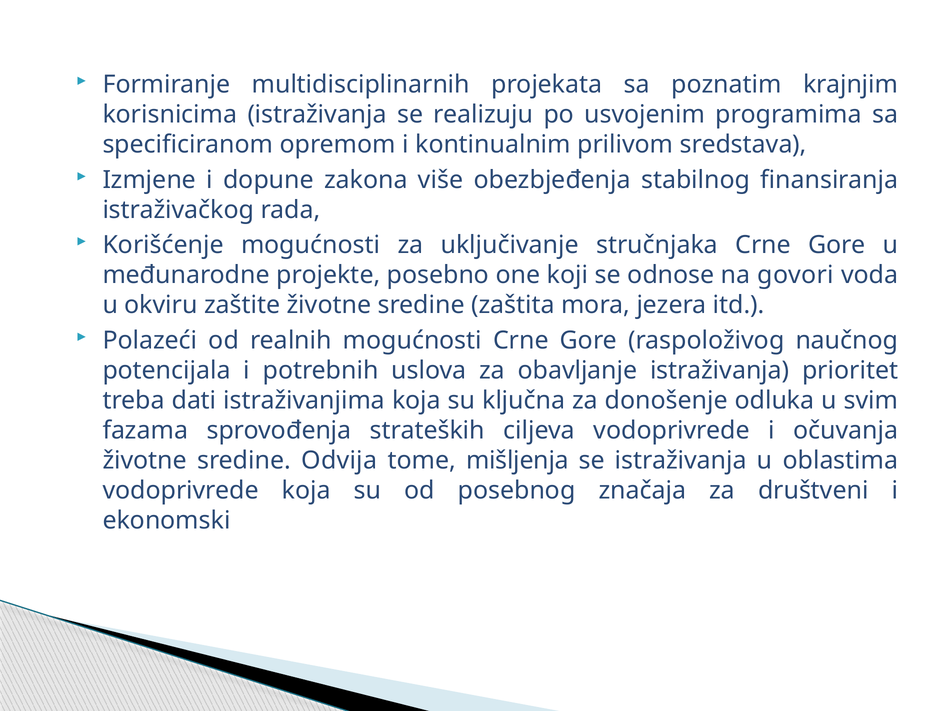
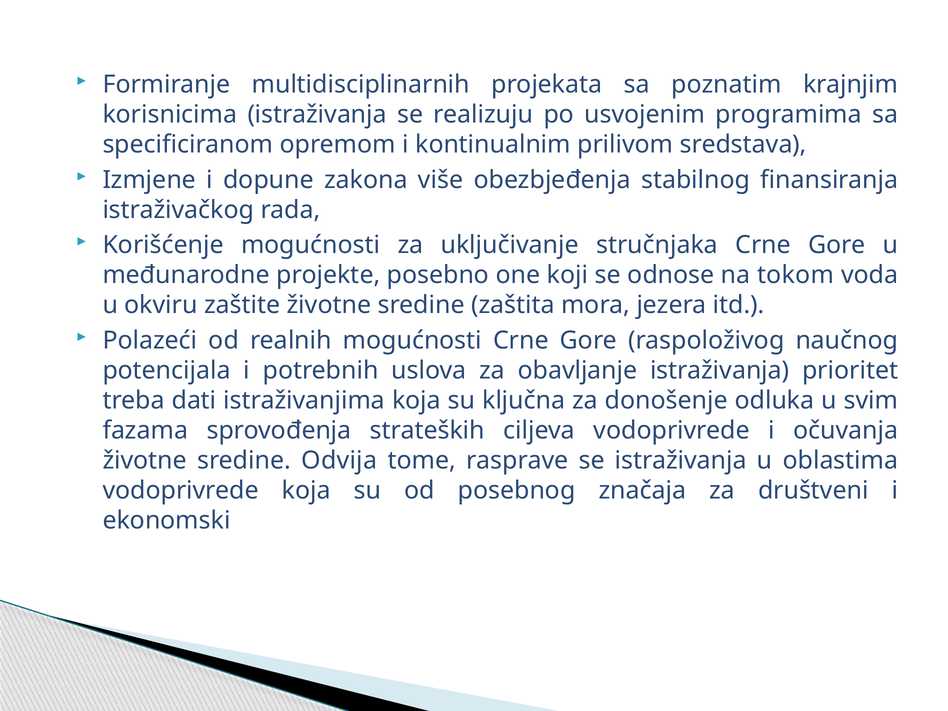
govori: govori -> tokom
mišljenja: mišljenja -> rasprave
